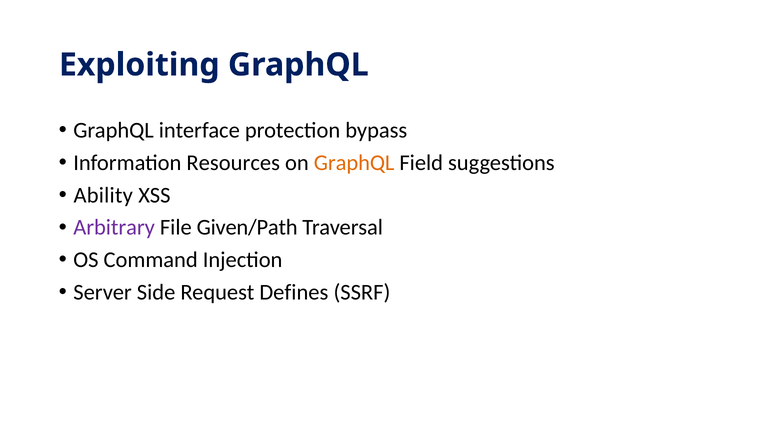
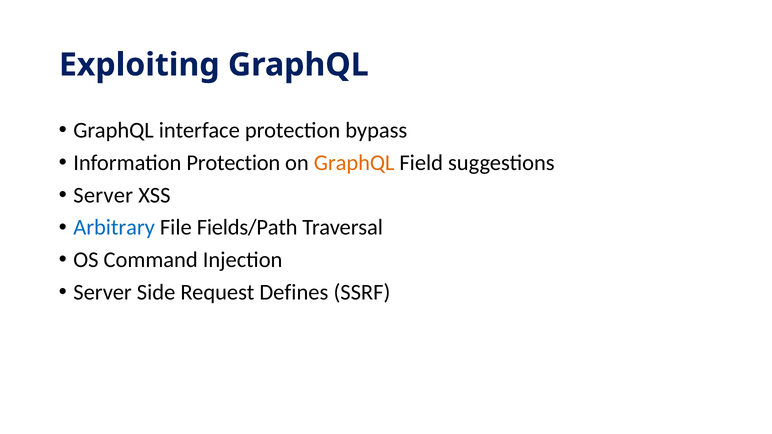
Information Resources: Resources -> Protection
Ability at (103, 195): Ability -> Server
Arbitrary colour: purple -> blue
Given/Path: Given/Path -> Fields/Path
